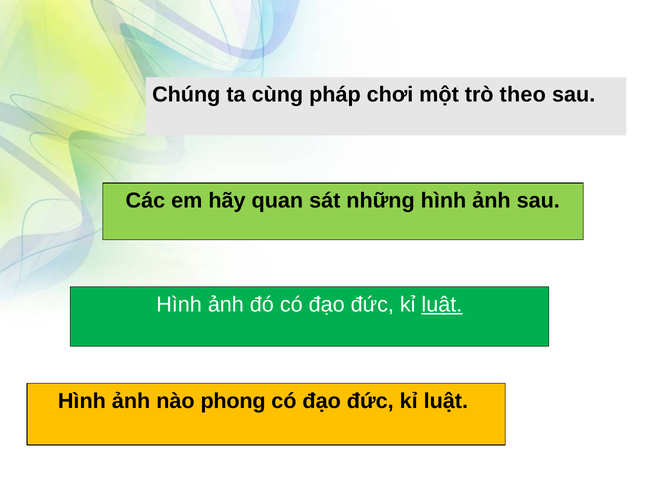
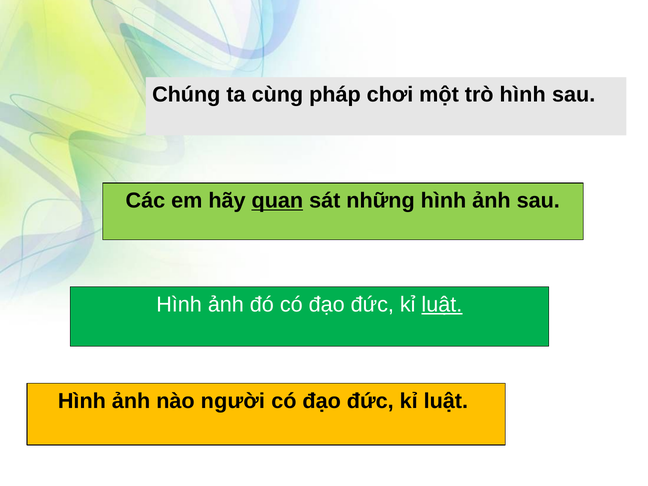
trò theo: theo -> hình
quan underline: none -> present
phong: phong -> người
